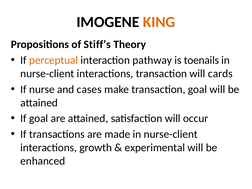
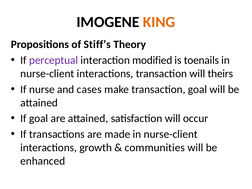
perceptual colour: orange -> purple
pathway: pathway -> modified
cards: cards -> theirs
experimental: experimental -> communities
